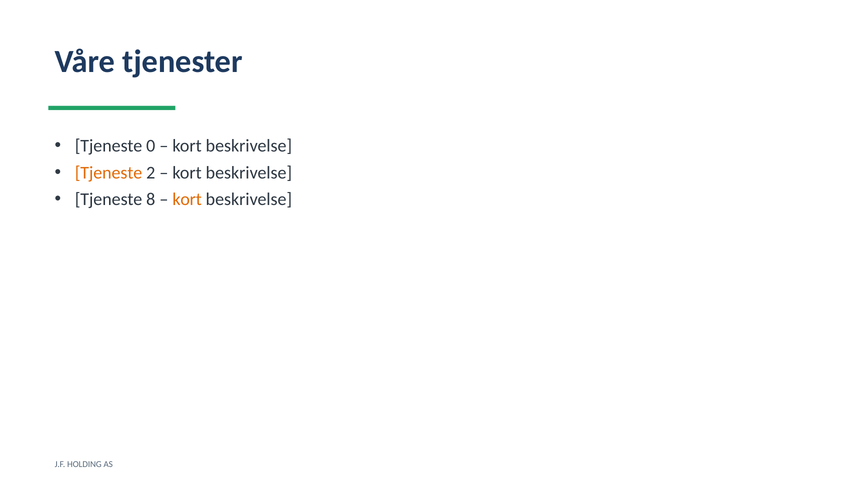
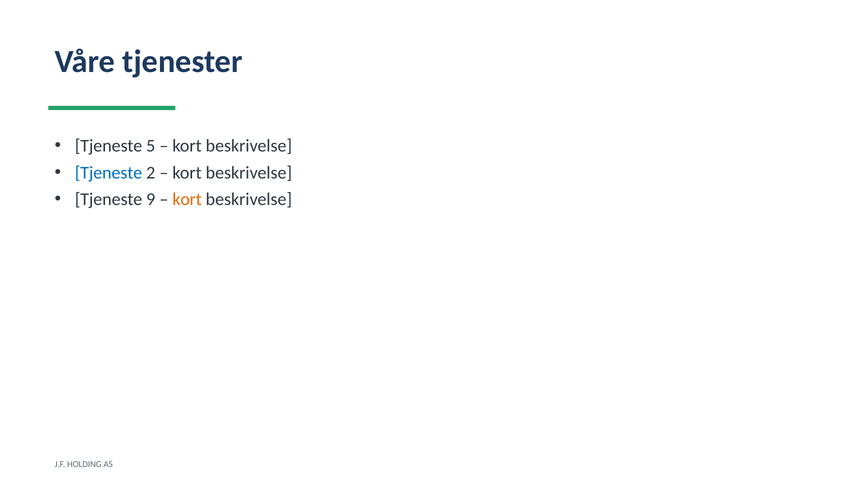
0: 0 -> 5
Tjeneste at (109, 173) colour: orange -> blue
8: 8 -> 9
